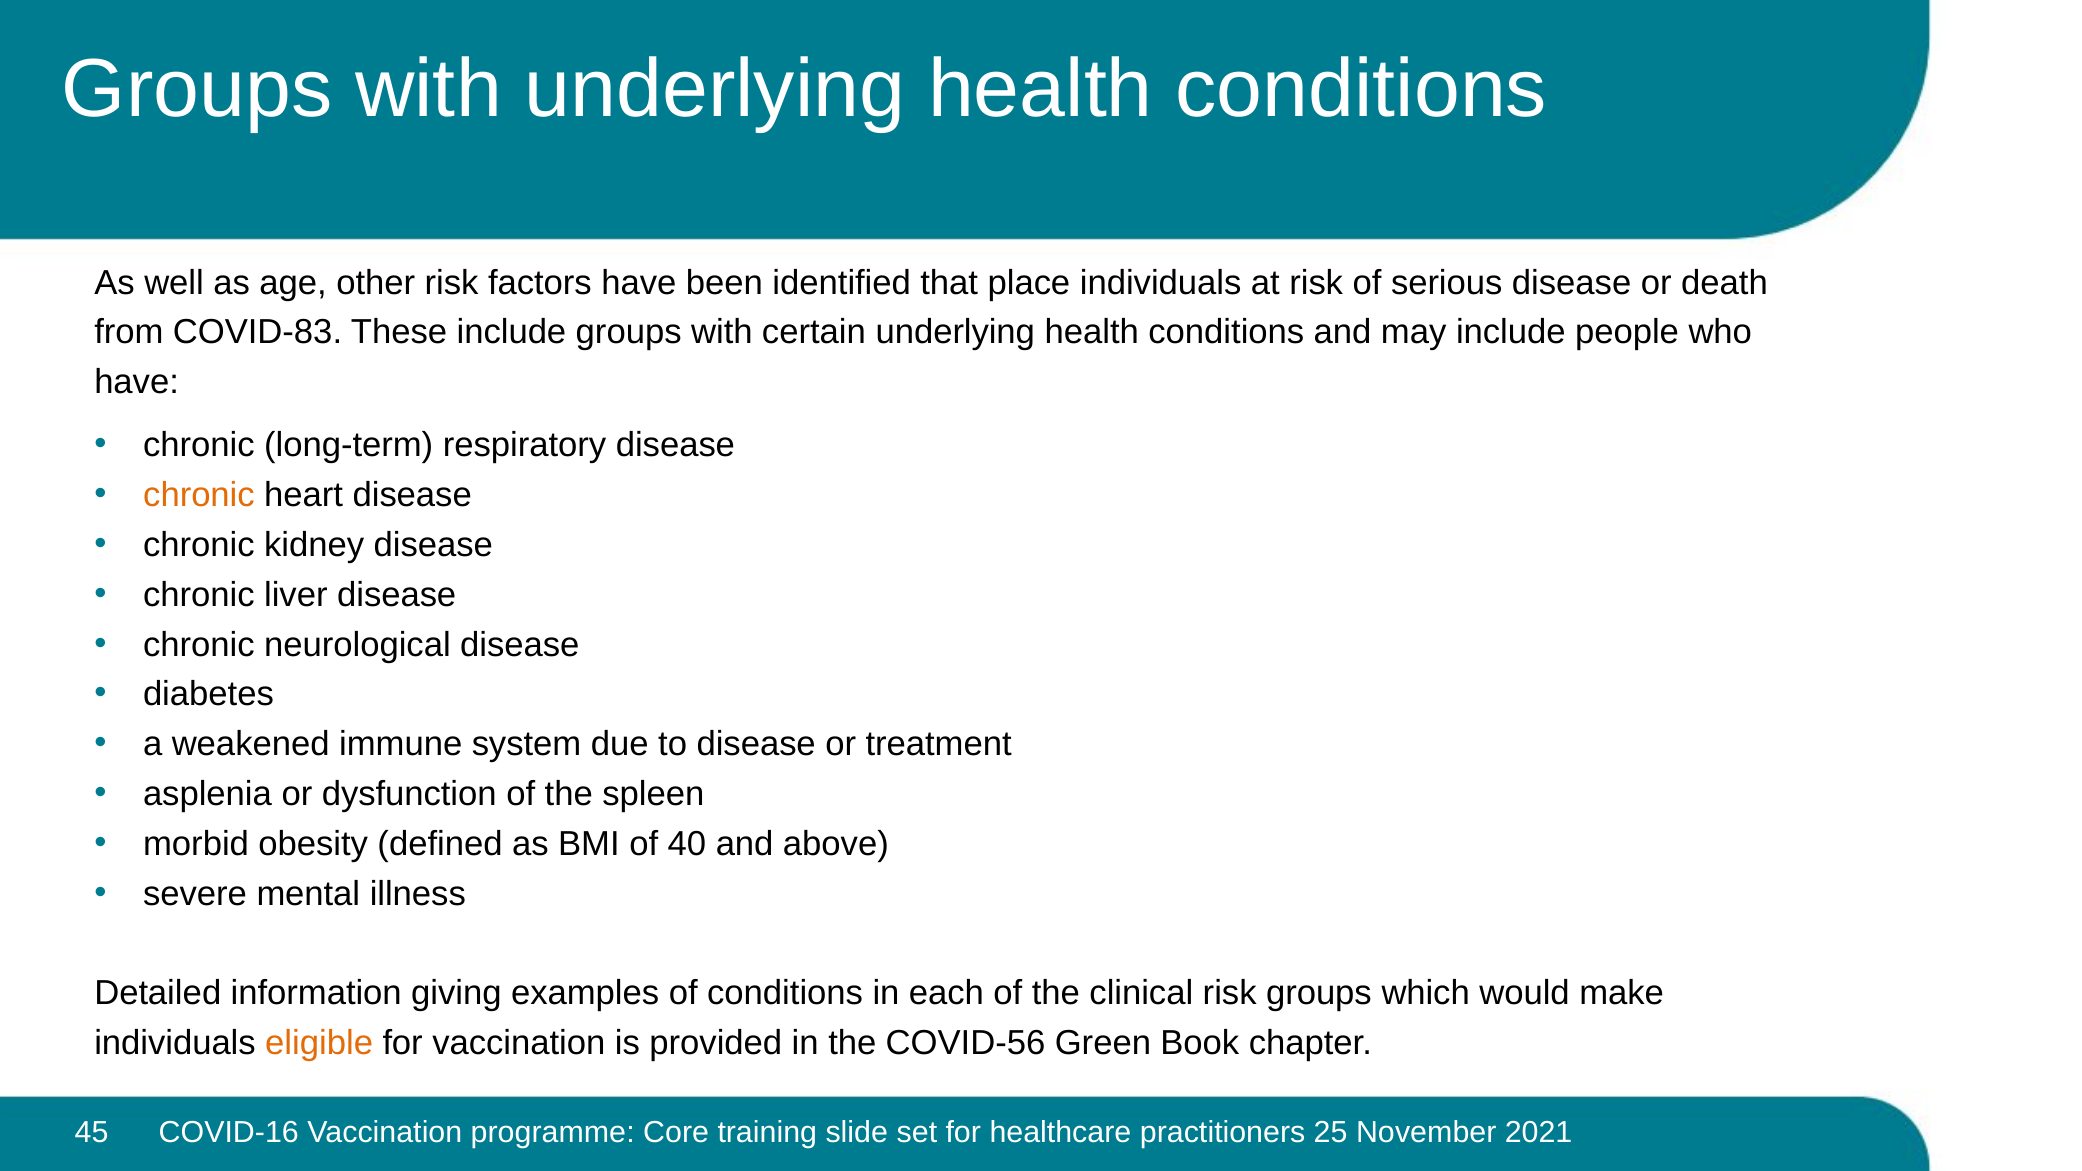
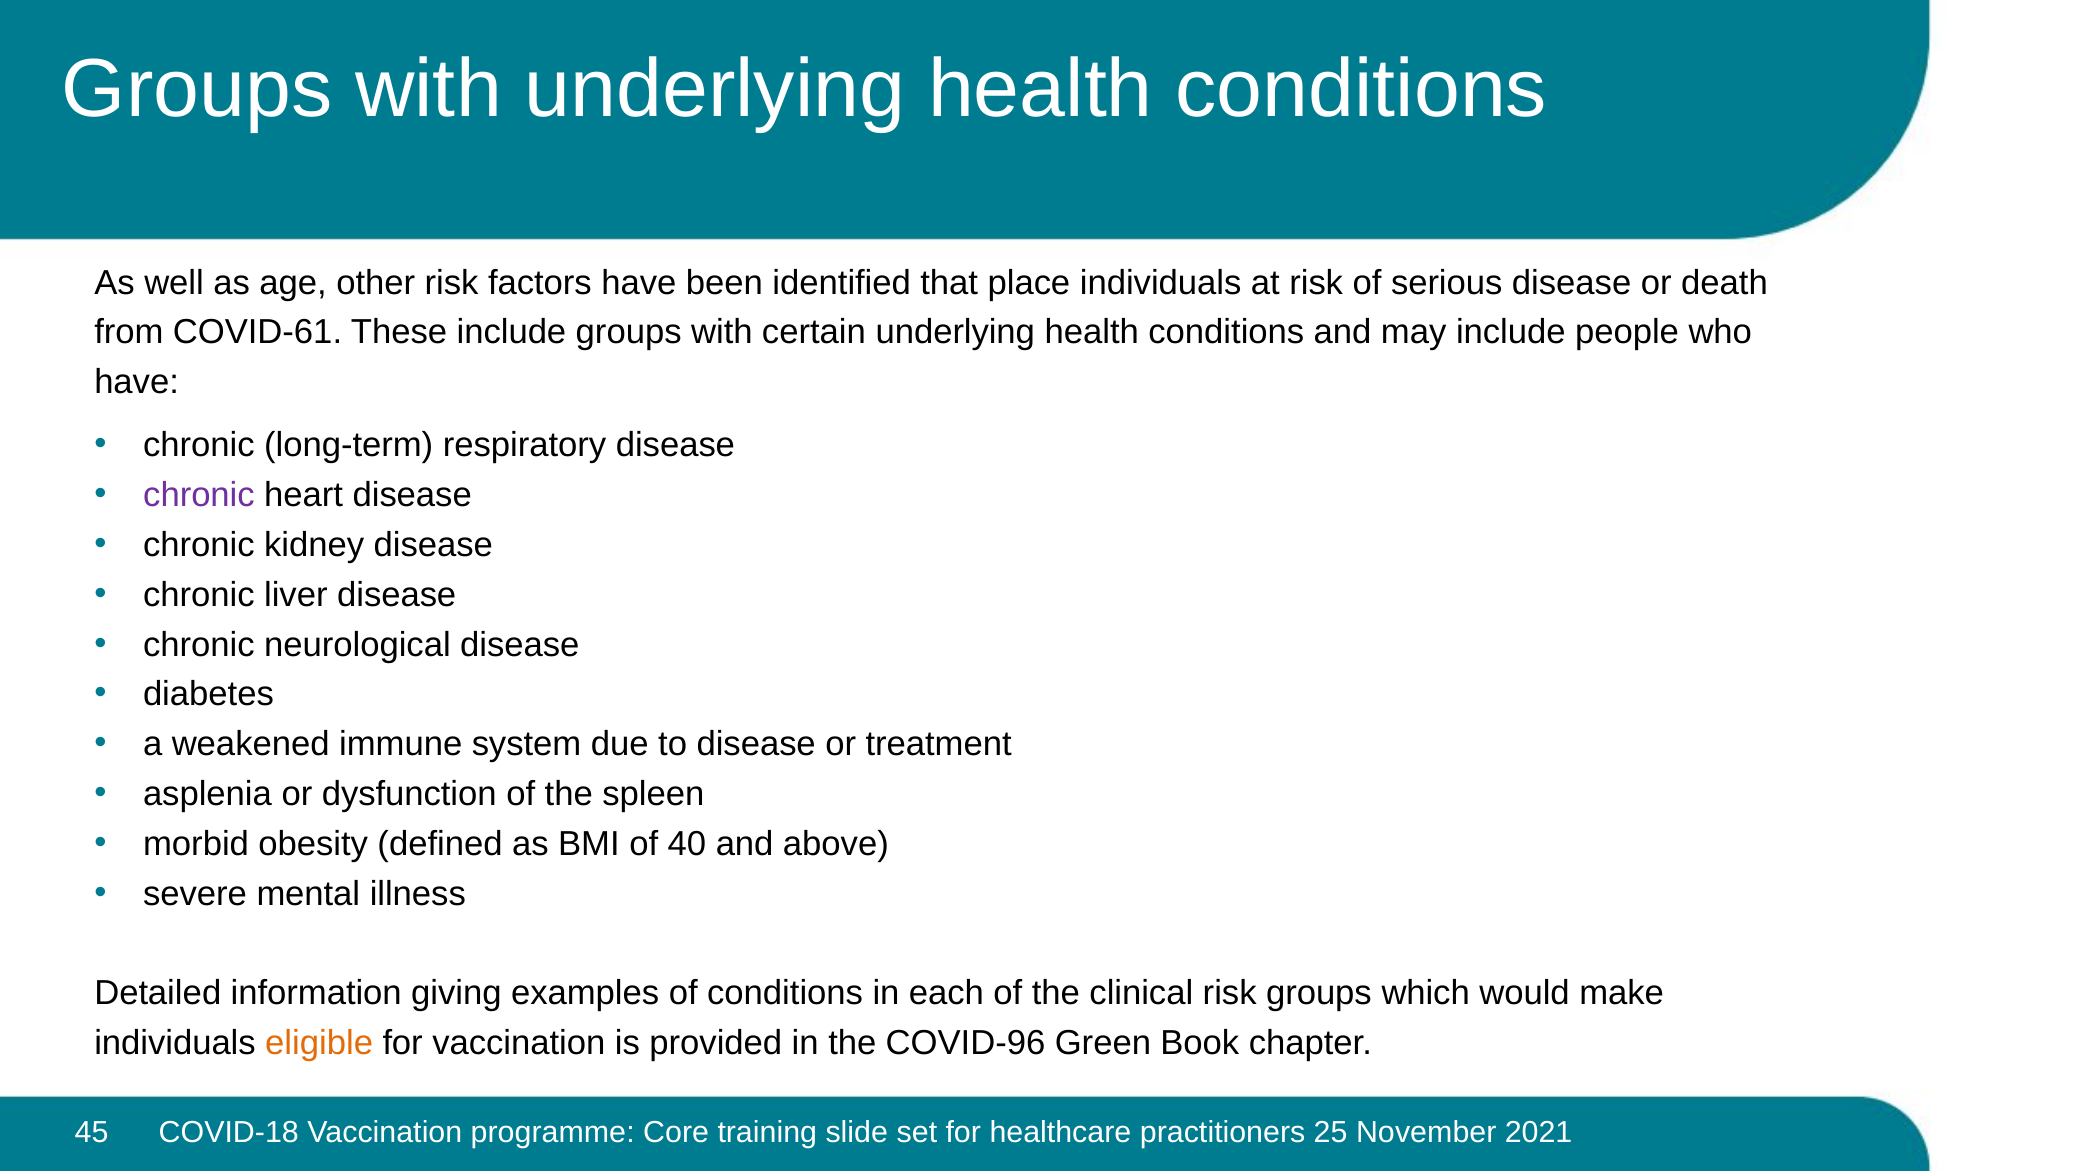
COVID-83: COVID-83 -> COVID-61
chronic at (199, 495) colour: orange -> purple
COVID-56: COVID-56 -> COVID-96
COVID-16: COVID-16 -> COVID-18
